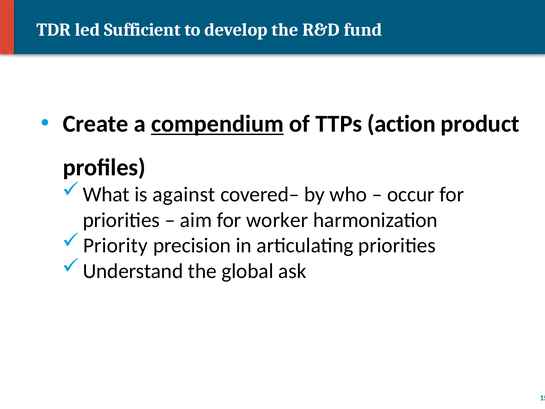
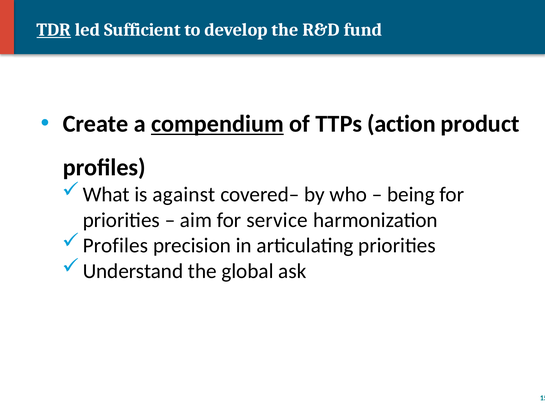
TDR underline: none -> present
occur: occur -> being
worker: worker -> service
Priority at (115, 245): Priority -> Profiles
